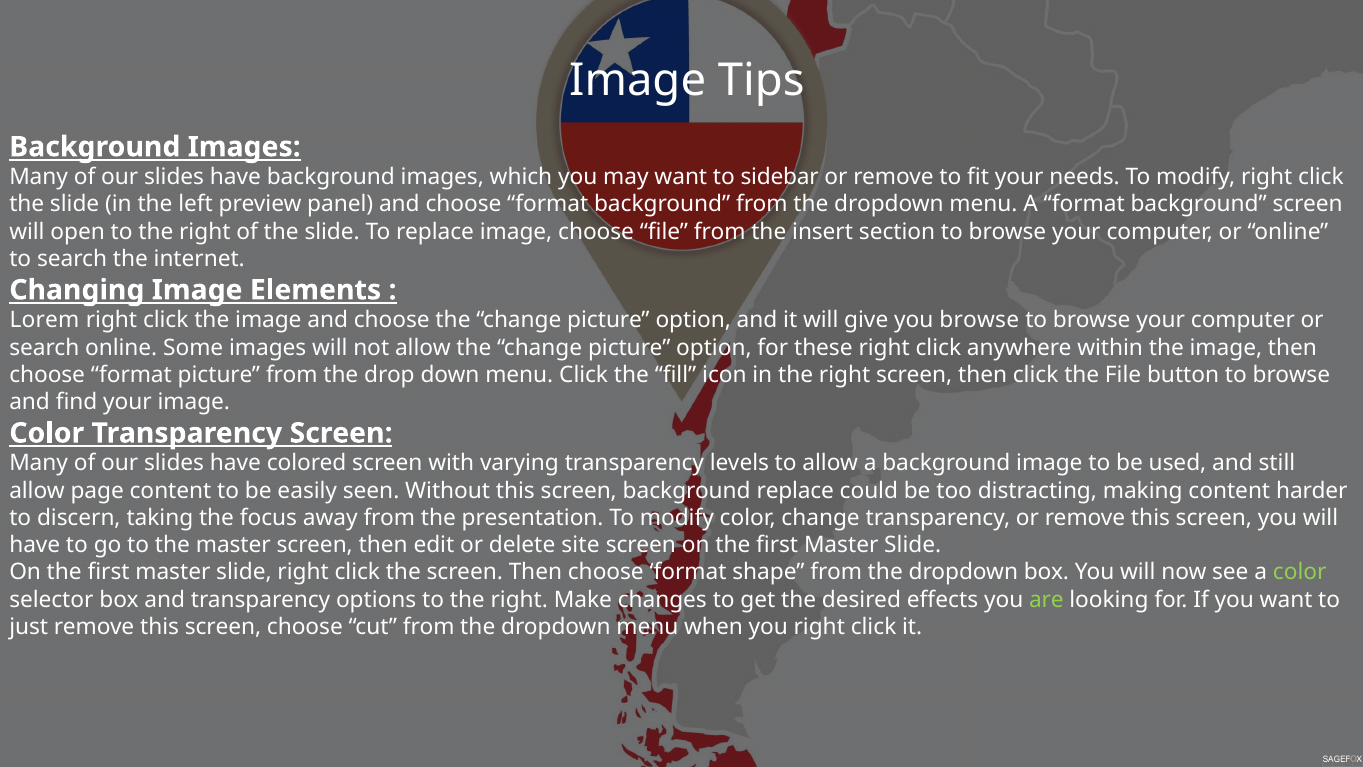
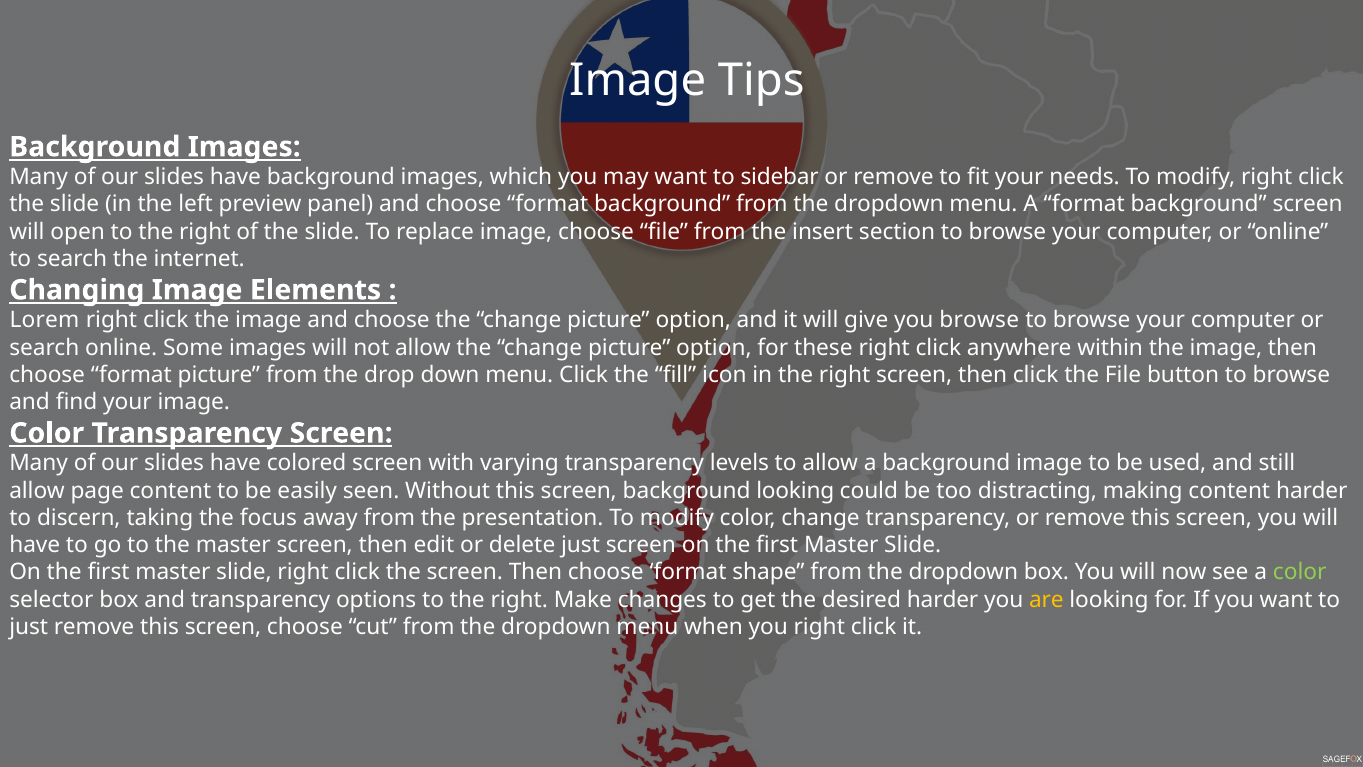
background replace: replace -> looking
delete site: site -> just
desired effects: effects -> harder
are colour: light green -> yellow
